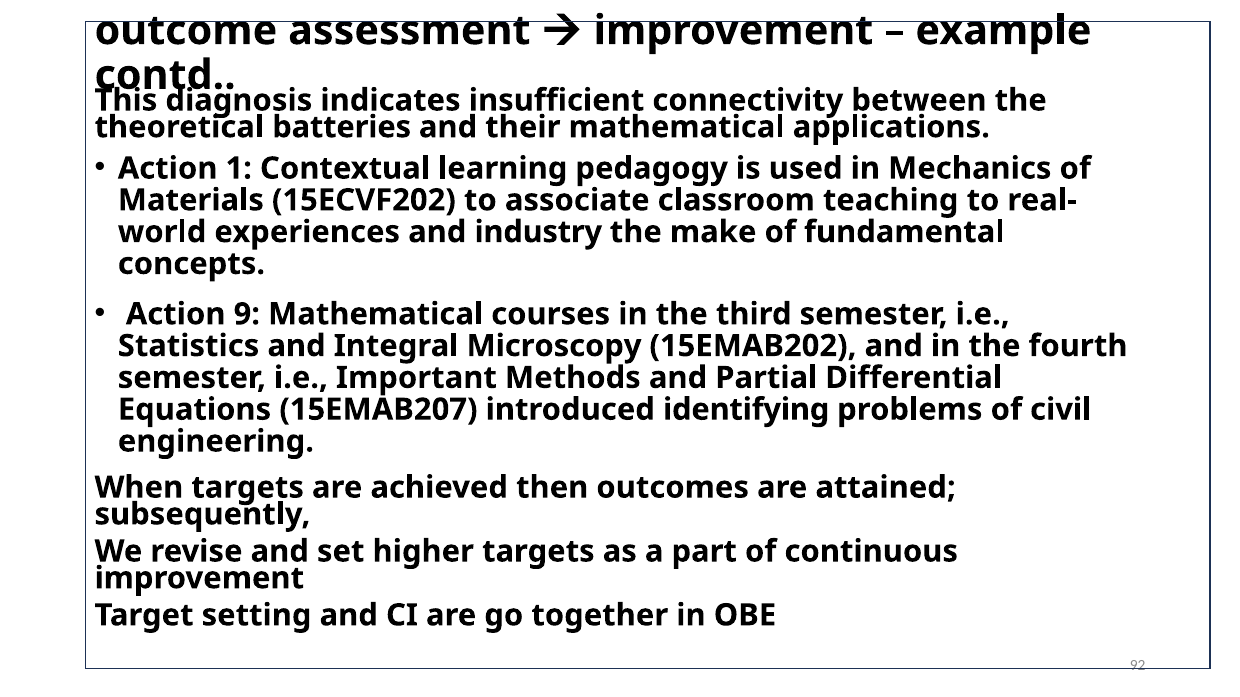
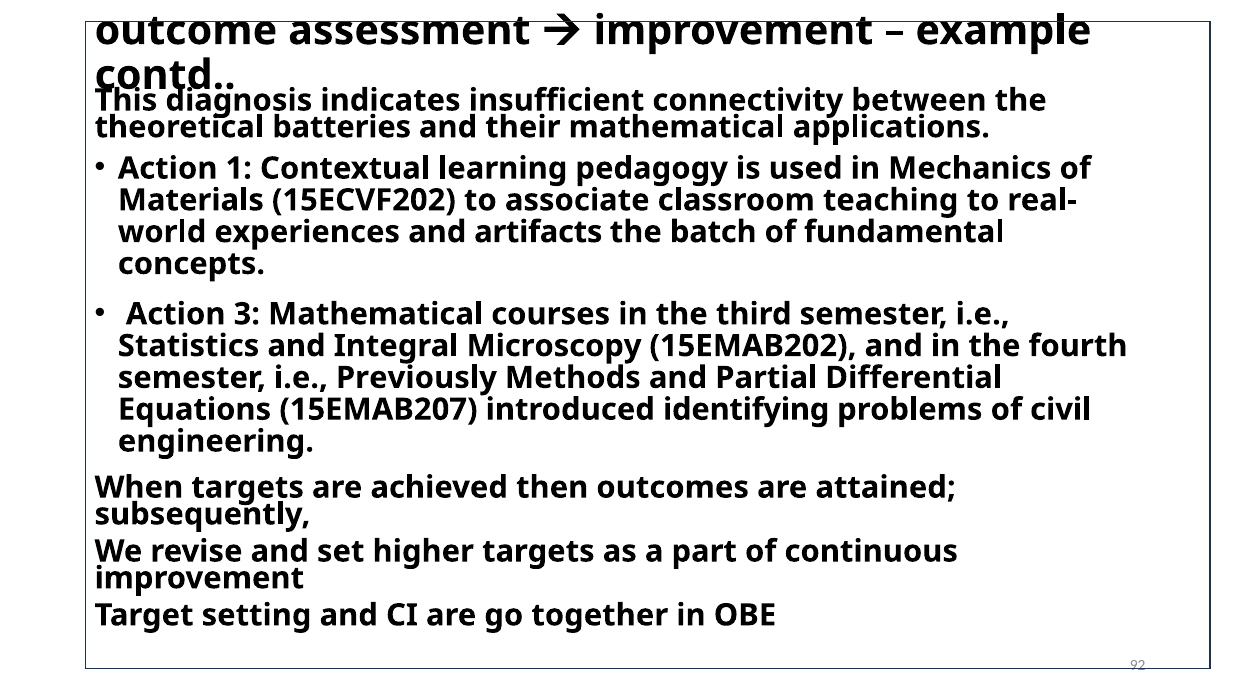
industry: industry -> artifacts
make: make -> batch
9: 9 -> 3
Important: Important -> Previously
